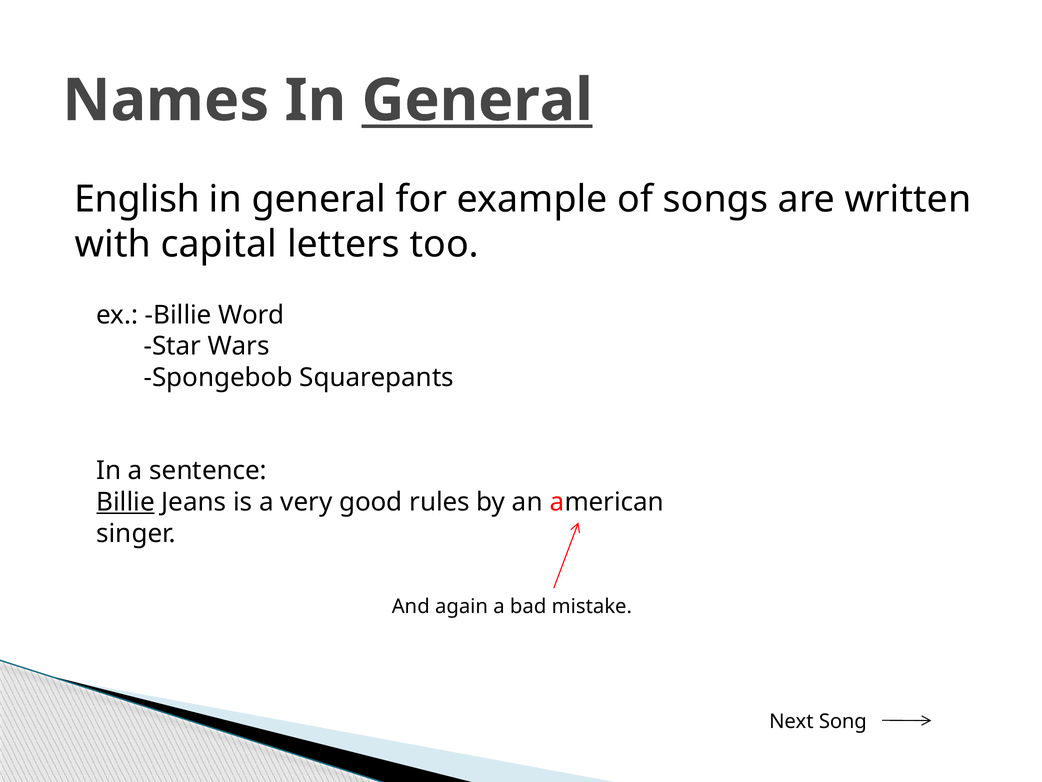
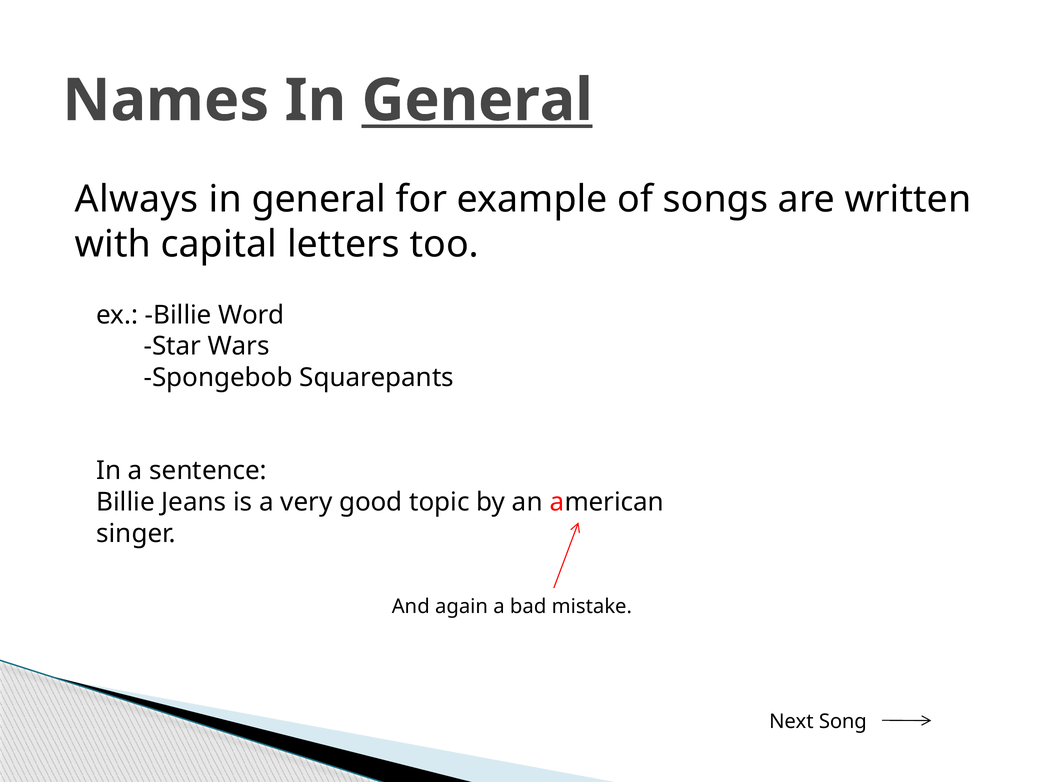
English: English -> Always
Billie at (126, 502) underline: present -> none
rules: rules -> topic
